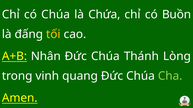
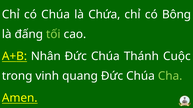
Buồn: Buồn -> Bông
tối colour: yellow -> light green
Lòng: Lòng -> Cuộc
